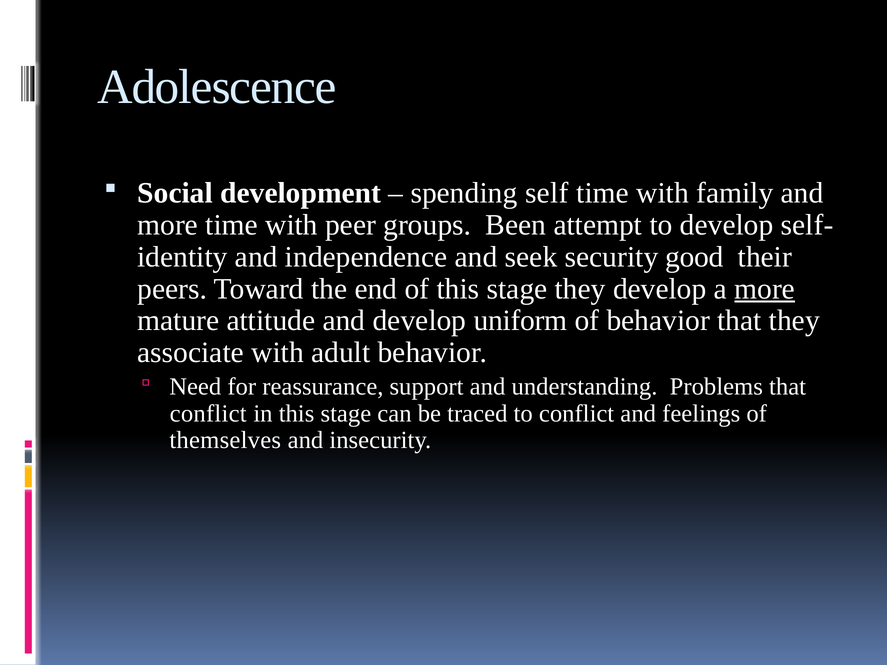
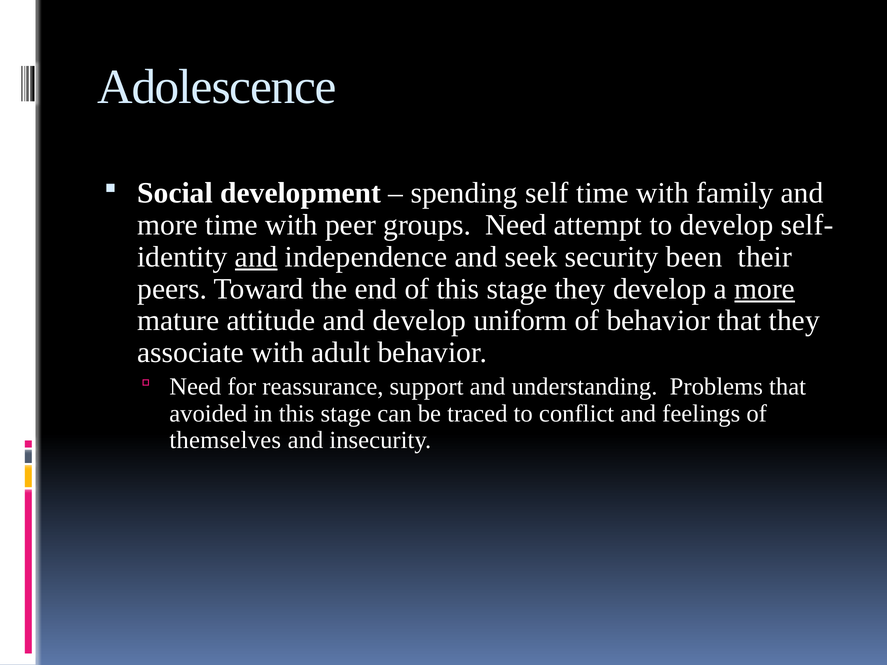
groups Been: Been -> Need
and at (256, 257) underline: none -> present
good: good -> been
conflict at (208, 414): conflict -> avoided
